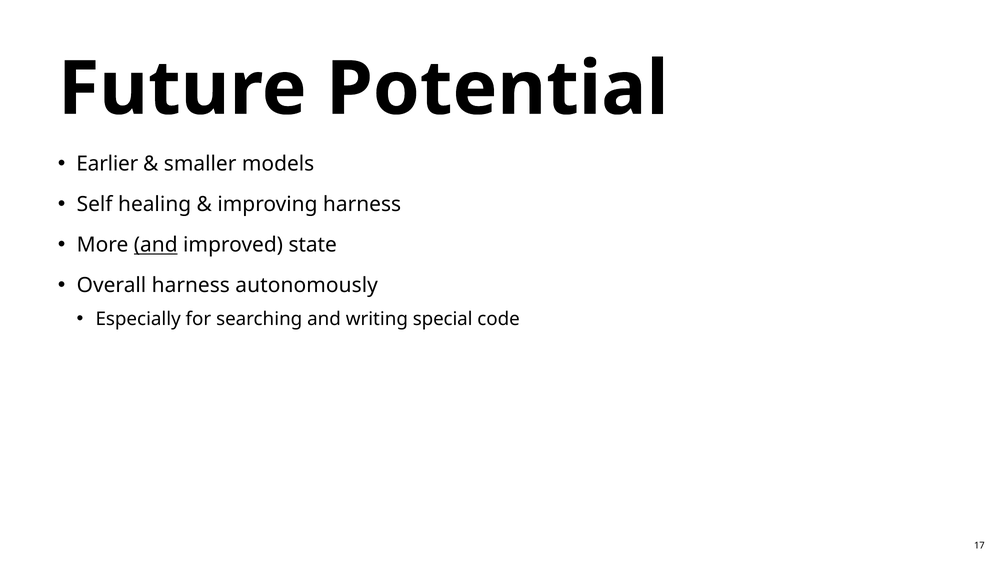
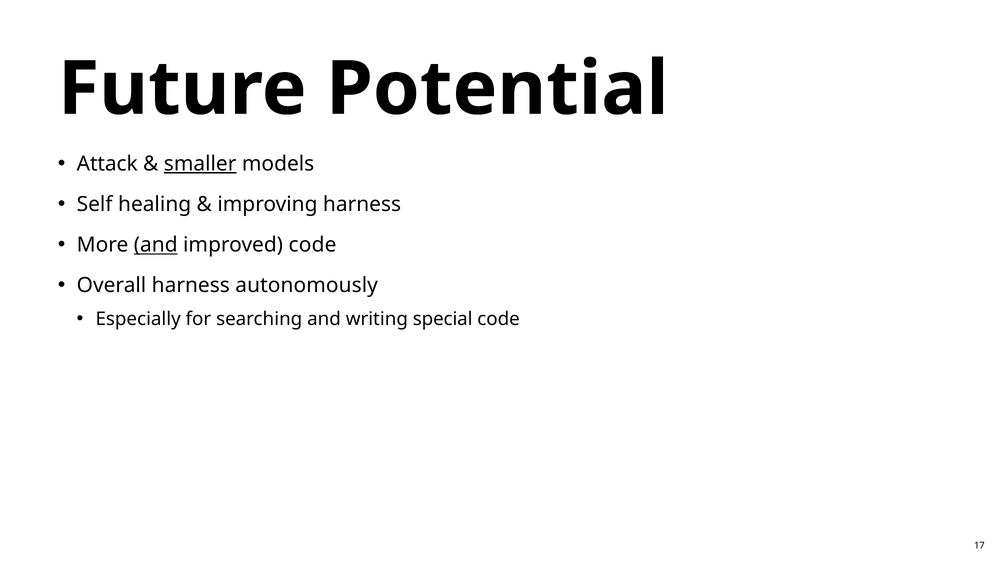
Earlier: Earlier -> Attack
smaller underline: none -> present
improved state: state -> code
